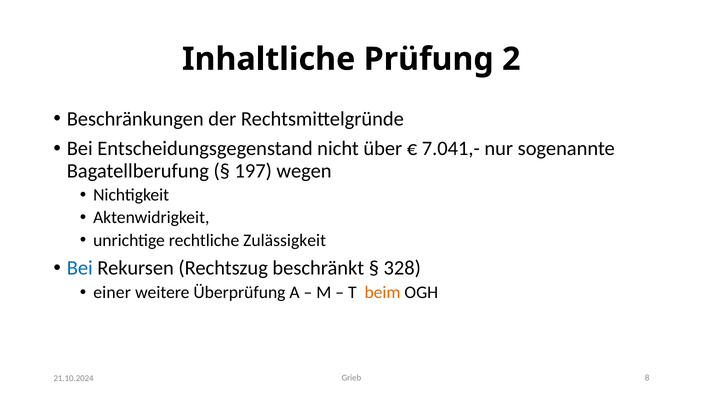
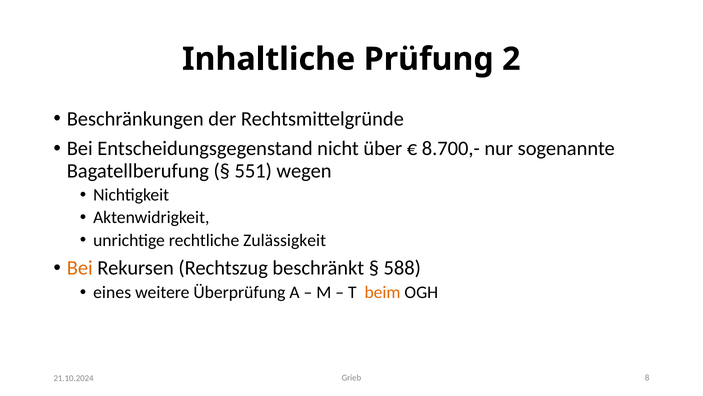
7.041,-: 7.041,- -> 8.700,-
197: 197 -> 551
Bei at (80, 268) colour: blue -> orange
328: 328 -> 588
einer: einer -> eines
